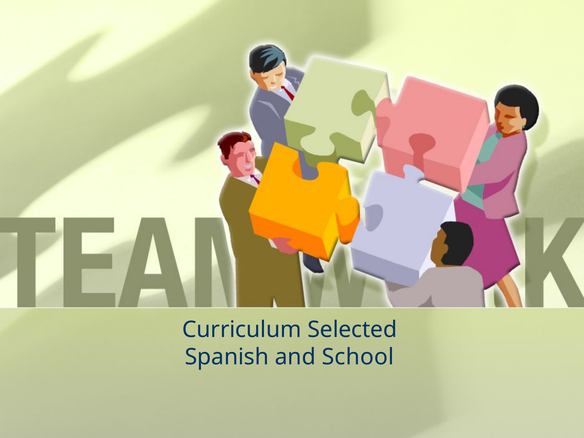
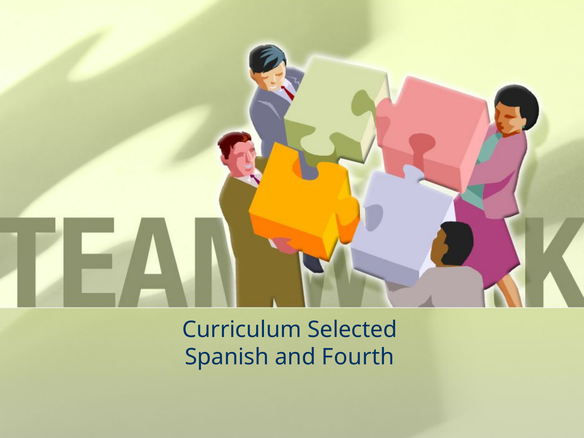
and School: School -> Fourth
